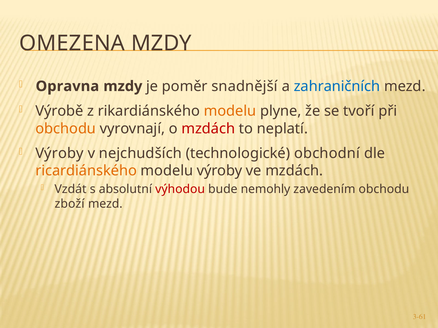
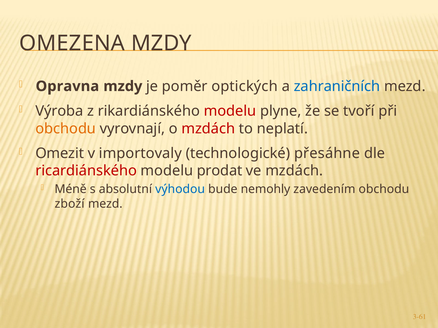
snadnější: snadnější -> optických
Výrobě: Výrobě -> Výroba
modelu at (230, 111) colour: orange -> red
Výroby at (60, 154): Výroby -> Omezit
nejchudších: nejchudších -> importovaly
obchodní: obchodní -> přesáhne
ricardiánského colour: orange -> red
modelu výroby: výroby -> prodat
Vzdát: Vzdát -> Méně
výhodou colour: red -> blue
